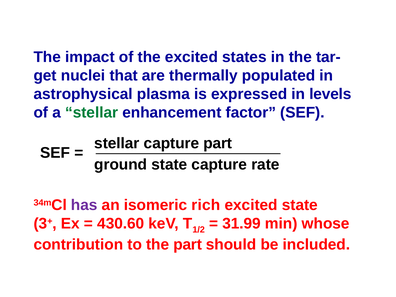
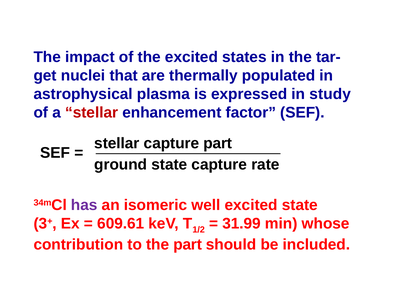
levels: levels -> study
stellar at (92, 113) colour: green -> red
rich: rich -> well
430.60: 430.60 -> 609.61
